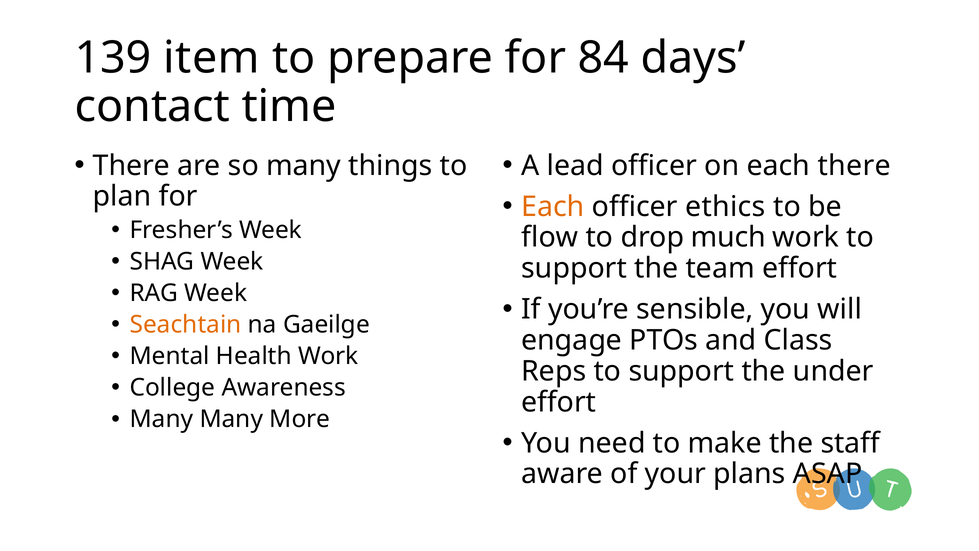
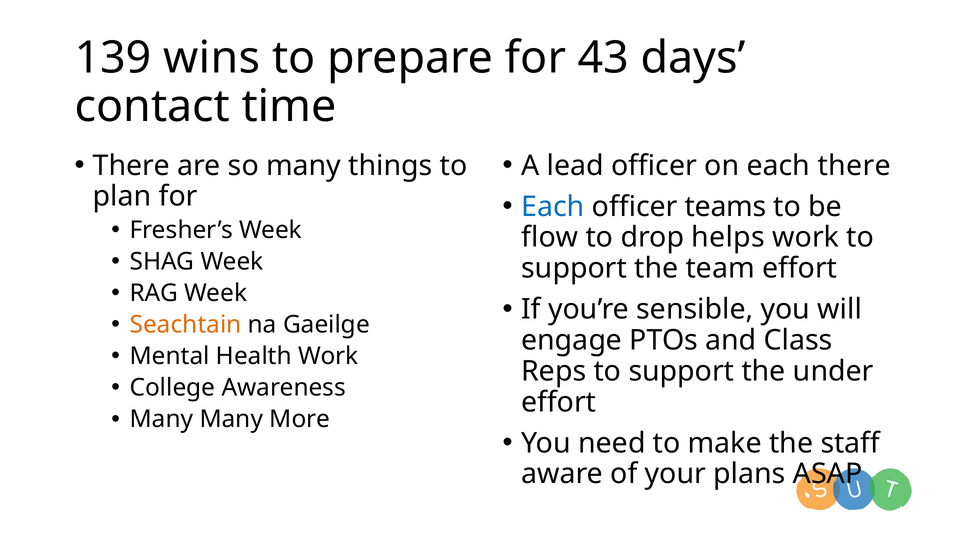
item: item -> wins
84: 84 -> 43
Each at (553, 207) colour: orange -> blue
ethics: ethics -> teams
much: much -> helps
